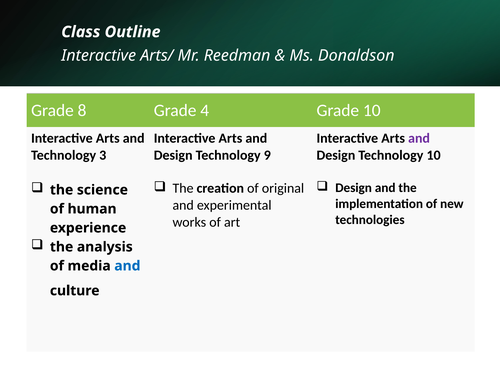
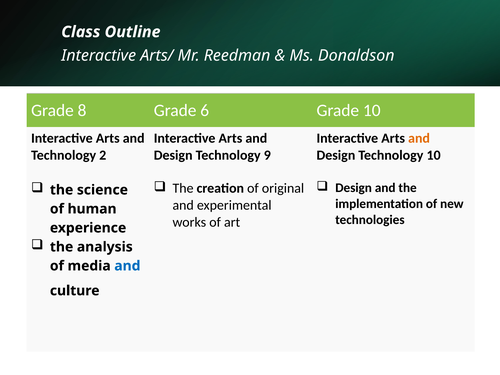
4: 4 -> 6
and at (419, 138) colour: purple -> orange
3: 3 -> 2
